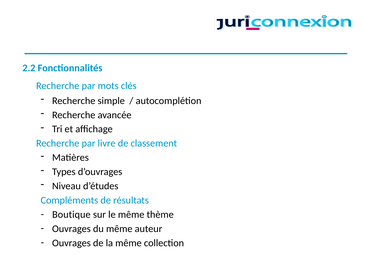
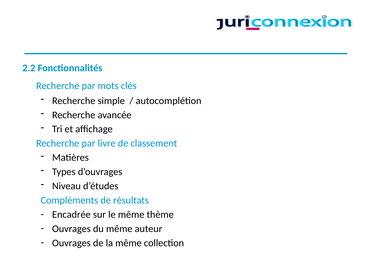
Boutique: Boutique -> Encadrée
